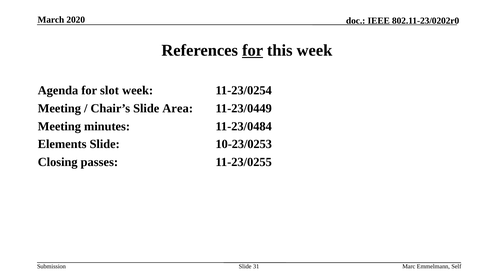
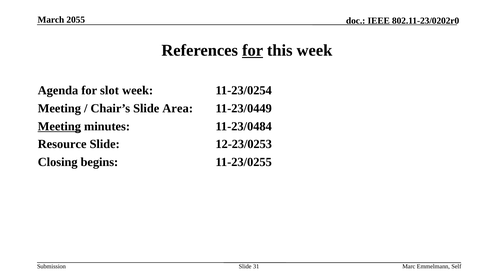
2020: 2020 -> 2055
Meeting at (59, 126) underline: none -> present
Elements: Elements -> Resource
10-23/0253: 10-23/0253 -> 12-23/0253
passes: passes -> begins
